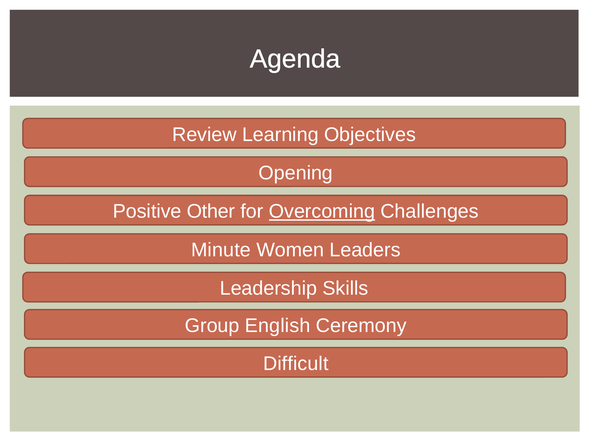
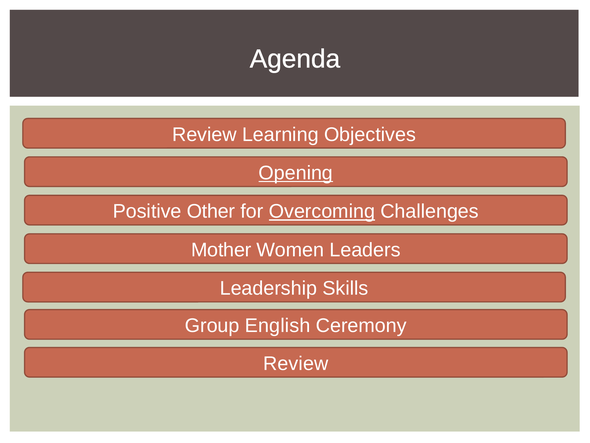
Opening underline: none -> present
Minute: Minute -> Mother
Difficult at (296, 363): Difficult -> Review
